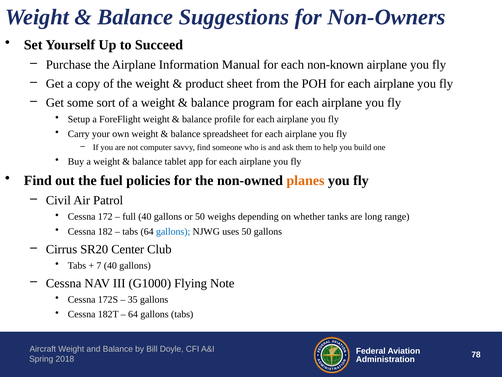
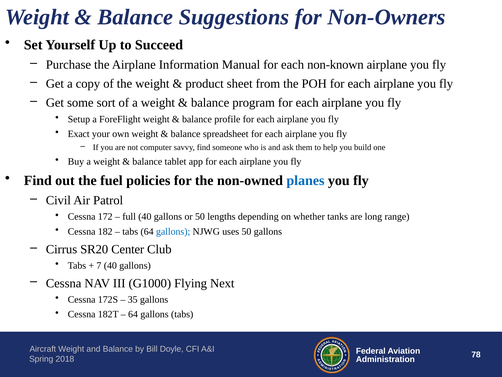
Carry: Carry -> Exact
planes colour: orange -> blue
weighs: weighs -> lengths
Note: Note -> Next
